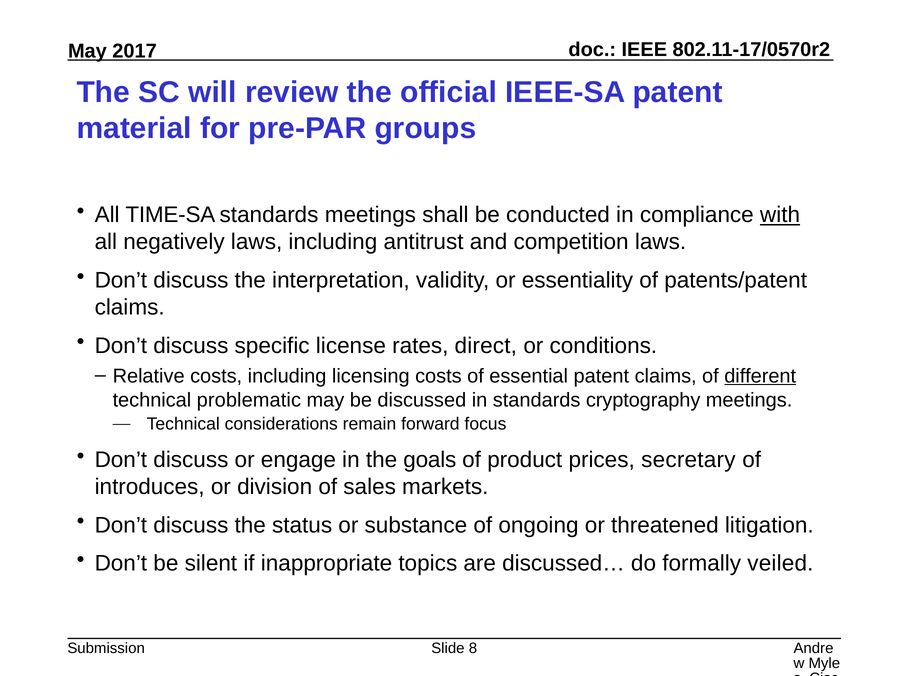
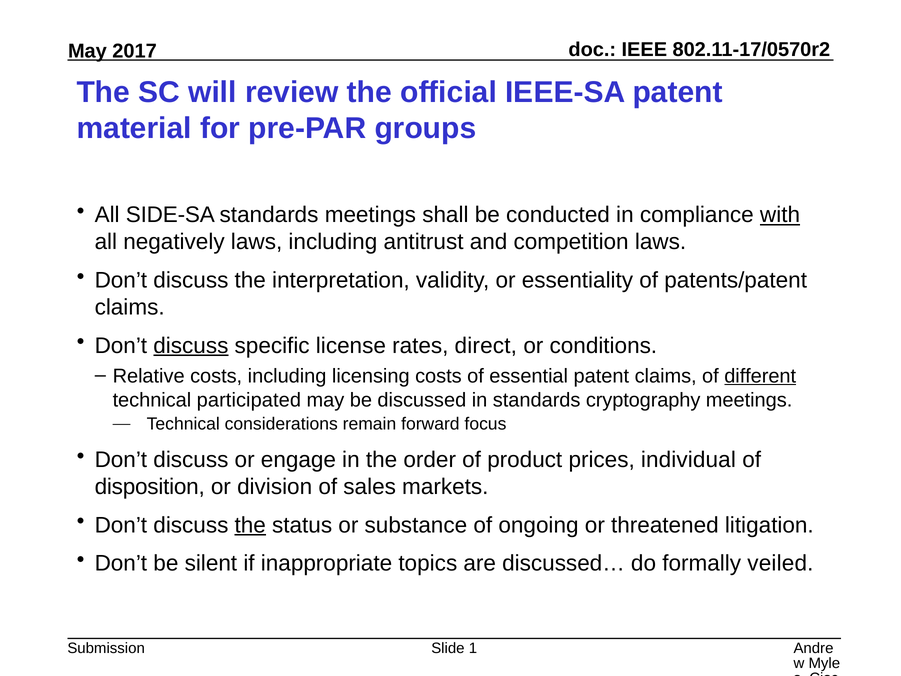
TIME-SA: TIME-SA -> SIDE-SA
discuss at (191, 346) underline: none -> present
problematic: problematic -> participated
goals: goals -> order
secretary: secretary -> individual
introduces: introduces -> disposition
the at (250, 525) underline: none -> present
8: 8 -> 1
